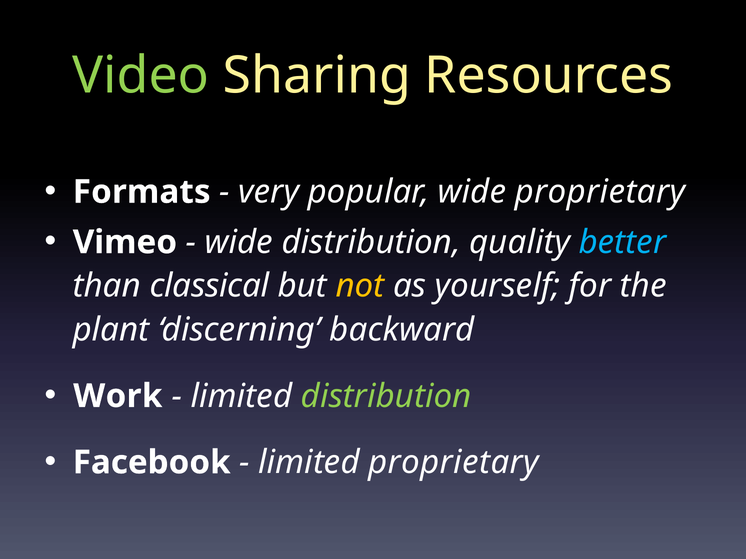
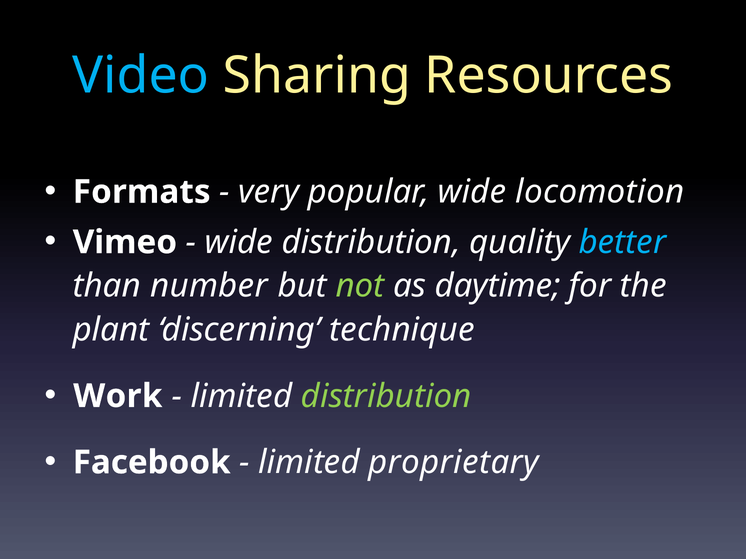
Video colour: light green -> light blue
wide proprietary: proprietary -> locomotion
classical: classical -> number
not colour: yellow -> light green
yourself: yourself -> daytime
backward: backward -> technique
